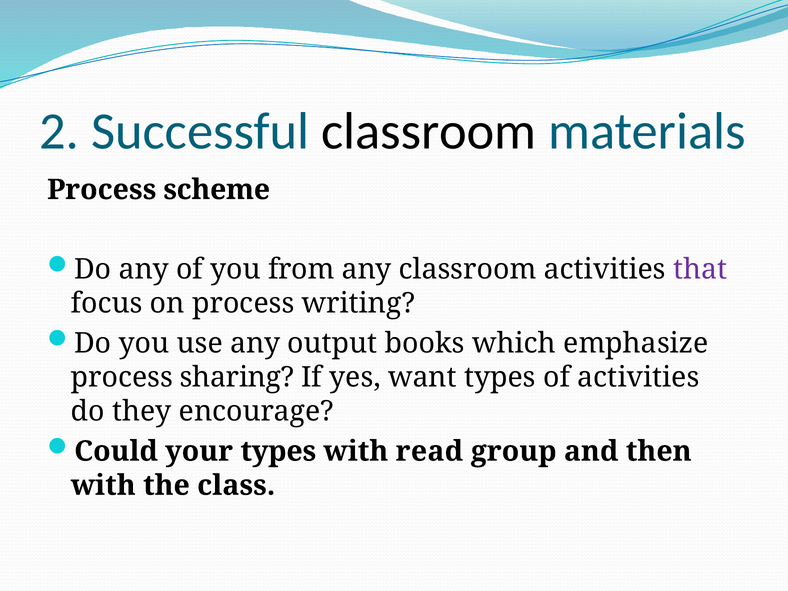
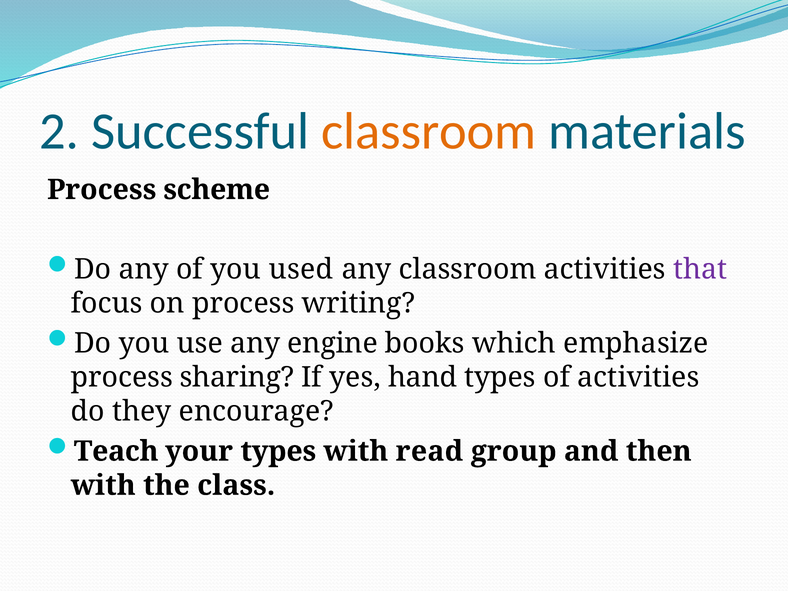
classroom at (429, 131) colour: black -> orange
from: from -> used
output: output -> engine
want: want -> hand
Could: Could -> Teach
